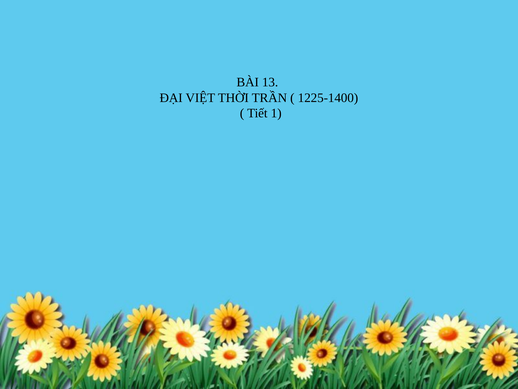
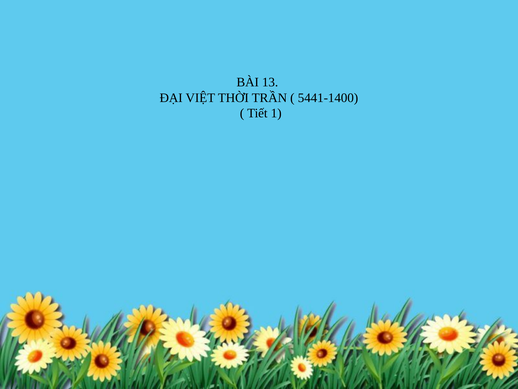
1225-1400: 1225-1400 -> 5441-1400
